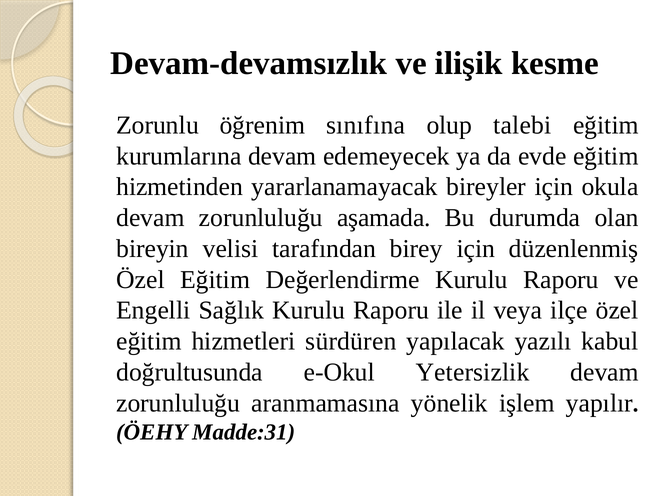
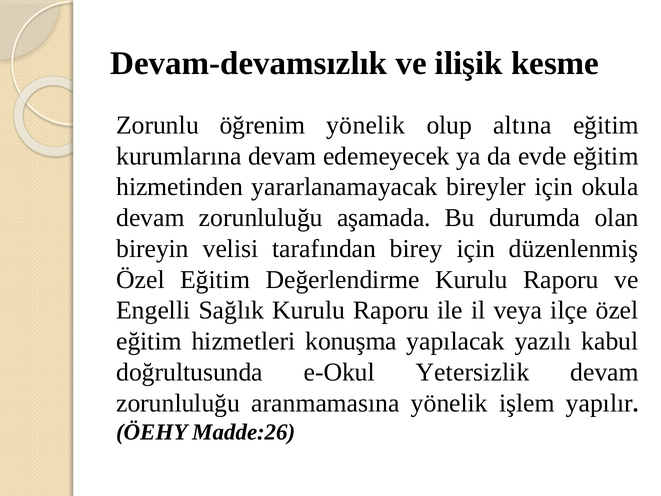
öğrenim sınıfına: sınıfına -> yönelik
talebi: talebi -> altına
sürdüren: sürdüren -> konuşma
Madde:31: Madde:31 -> Madde:26
